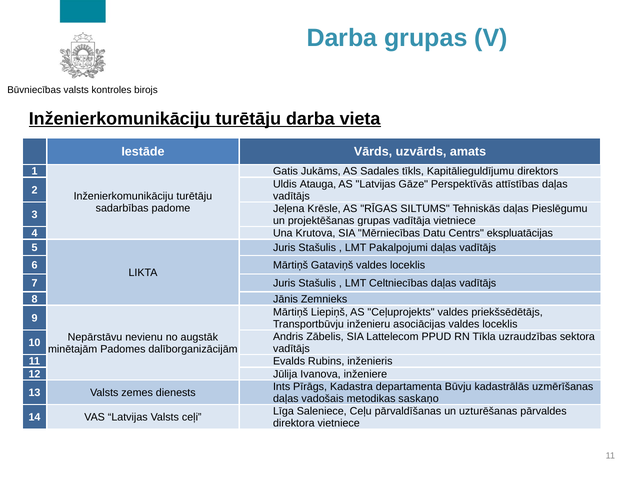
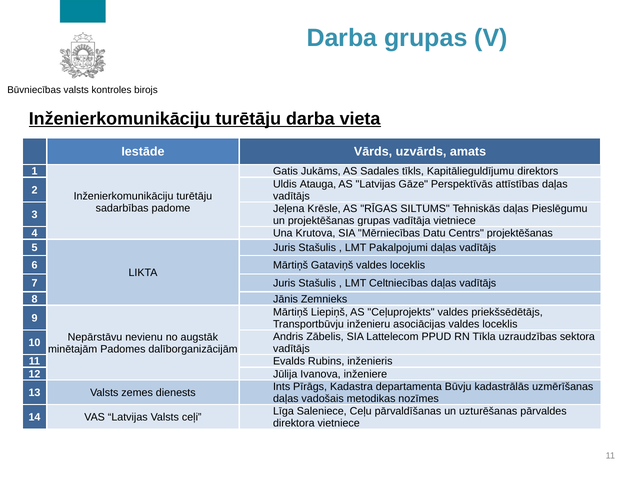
Centrs ekspluatācijas: ekspluatācijas -> projektēšanas
saskaņo: saskaņo -> nozīmes
